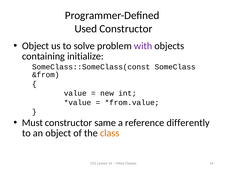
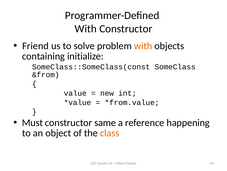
Used at (86, 29): Used -> With
Object at (36, 46): Object -> Friend
with at (143, 46) colour: purple -> orange
differently: differently -> happening
